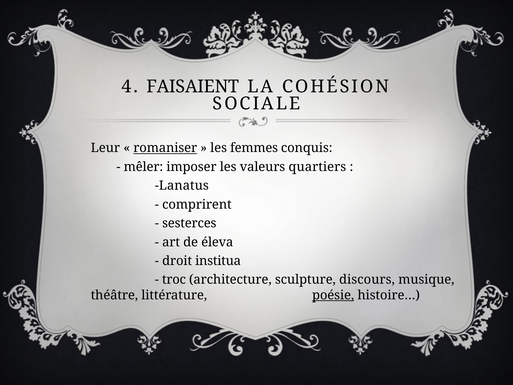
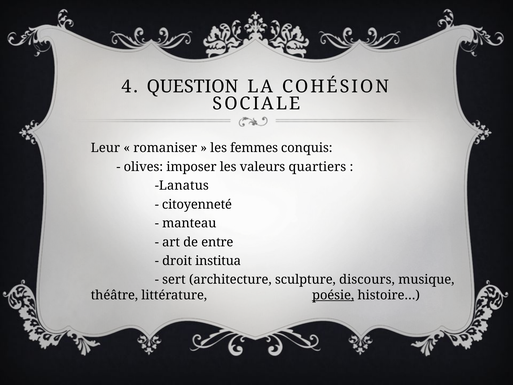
FAISAIENT: FAISAIENT -> QUESTION
romaniser underline: present -> none
mêler: mêler -> olives
comprirent: comprirent -> citoyenneté
sesterces: sesterces -> manteau
éleva: éleva -> entre
troc: troc -> sert
